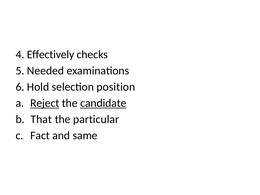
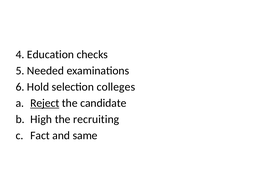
Effectively: Effectively -> Education
position: position -> colleges
candidate underline: present -> none
That: That -> High
particular: particular -> recruiting
